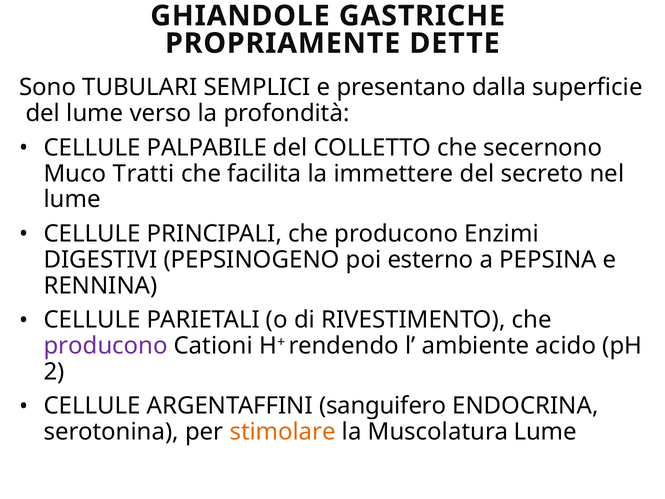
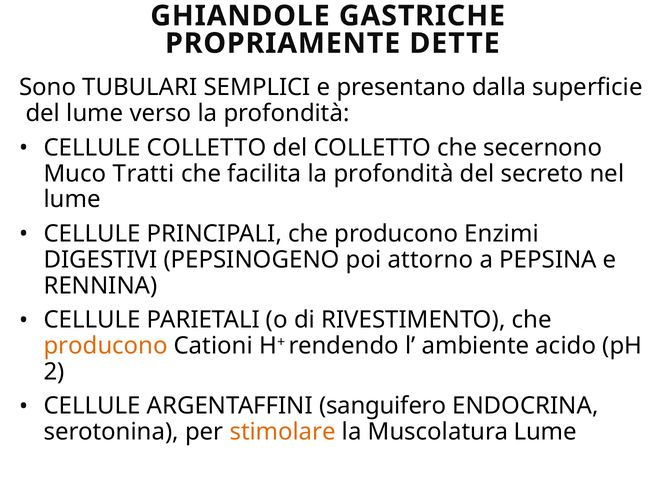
CELLULE PALPABILE: PALPABILE -> COLLETTO
facilita la immettere: immettere -> profondità
esterno: esterno -> attorno
producono at (106, 346) colour: purple -> orange
